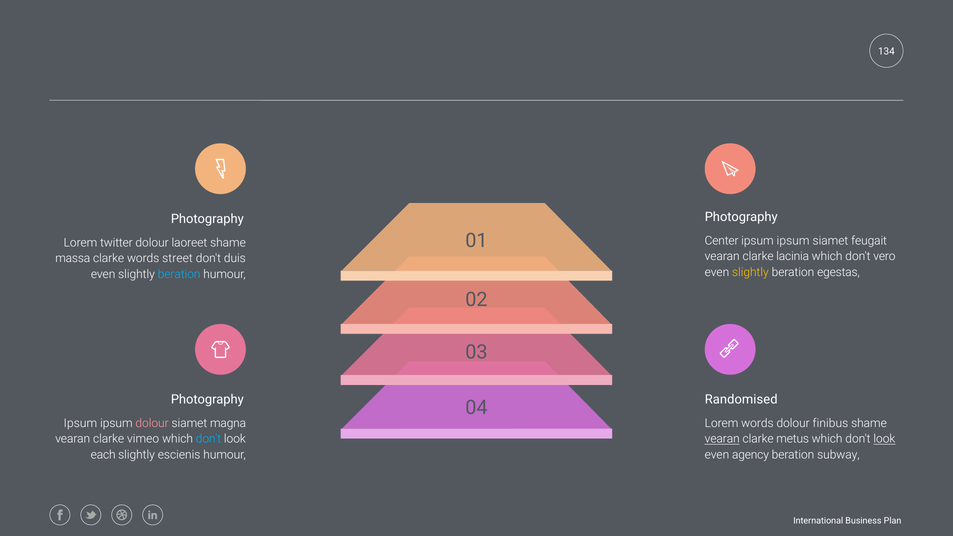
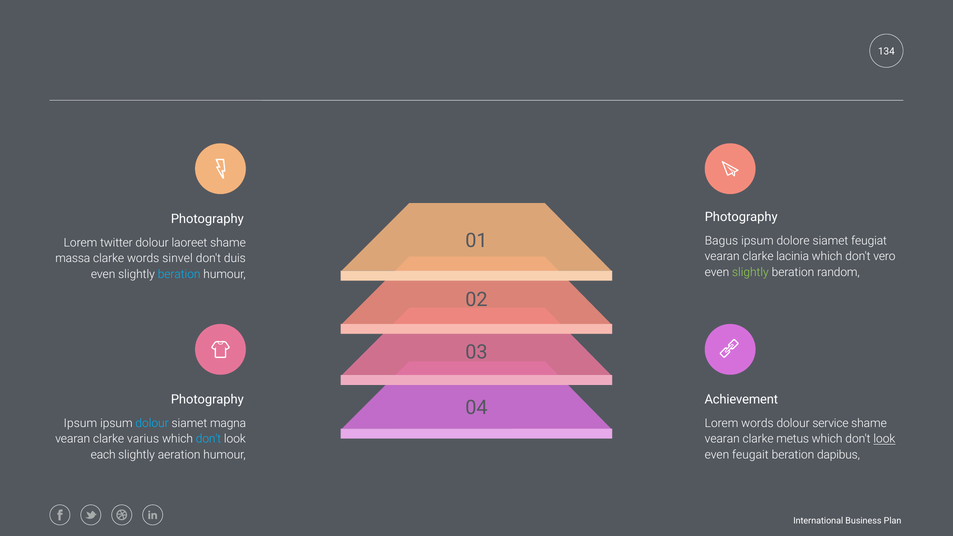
Center: Center -> Bagus
ipsum at (793, 241): ipsum -> dolore
feugait: feugait -> feugiat
street: street -> sinvel
slightly at (750, 272) colour: yellow -> light green
egestas: egestas -> random
Randomised: Randomised -> Achievement
dolour at (152, 423) colour: pink -> light blue
finibus: finibus -> service
vimeo: vimeo -> varius
vearan at (722, 439) underline: present -> none
escienis: escienis -> aeration
agency: agency -> feugait
subway: subway -> dapibus
